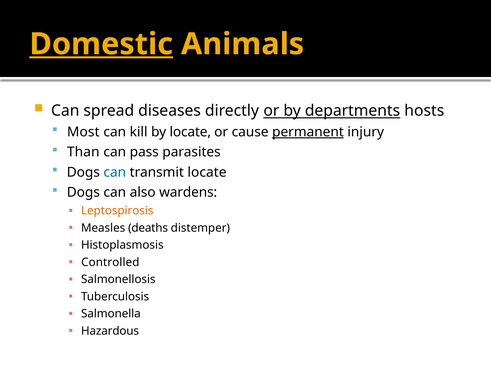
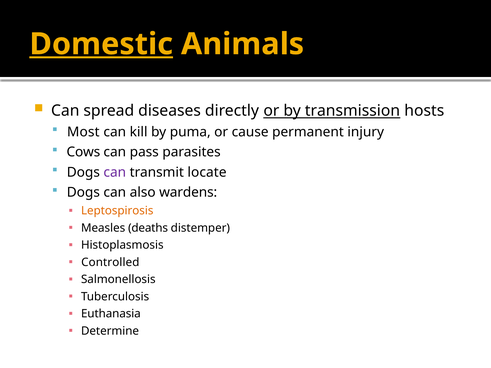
departments: departments -> transmission
by locate: locate -> puma
permanent underline: present -> none
Than: Than -> Cows
can at (115, 172) colour: blue -> purple
Salmonella: Salmonella -> Euthanasia
Hazardous: Hazardous -> Determine
